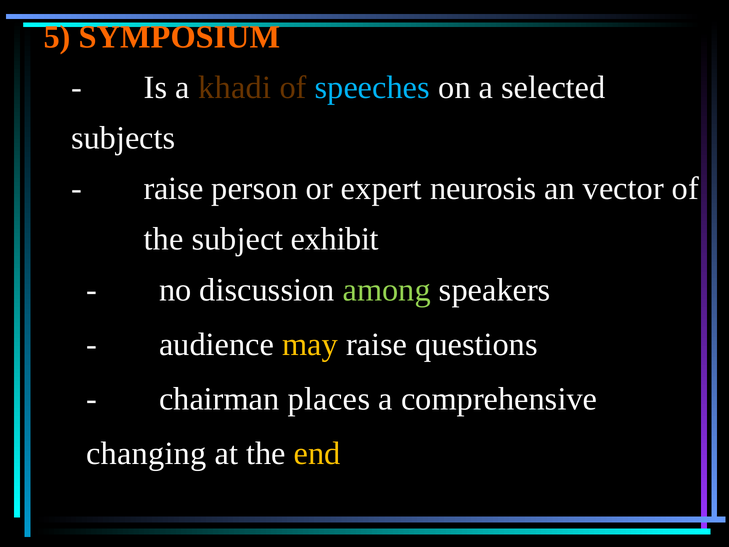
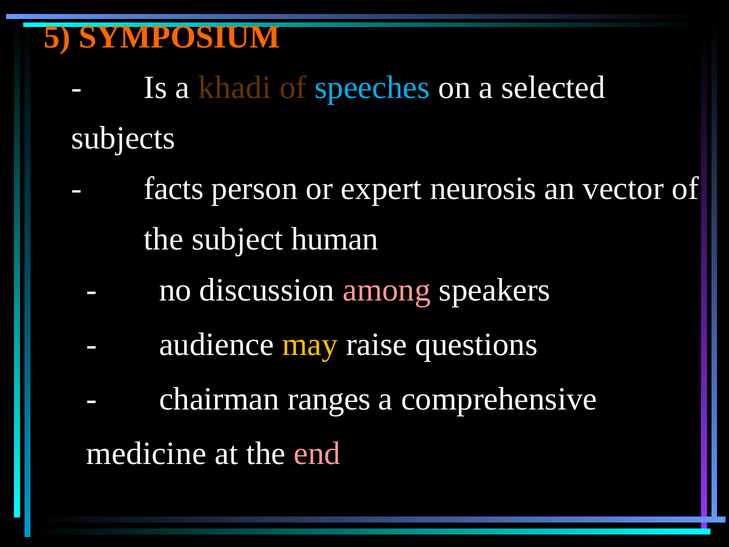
raise at (174, 189): raise -> facts
exhibit: exhibit -> human
among colour: light green -> pink
places: places -> ranges
changing: changing -> medicine
end colour: yellow -> pink
